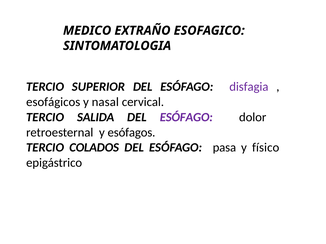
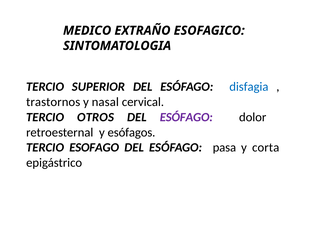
disfagia colour: purple -> blue
esofágicos: esofágicos -> trastornos
SALIDA: SALIDA -> OTROS
COLADOS: COLADOS -> ESOFAGO
físico: físico -> corta
